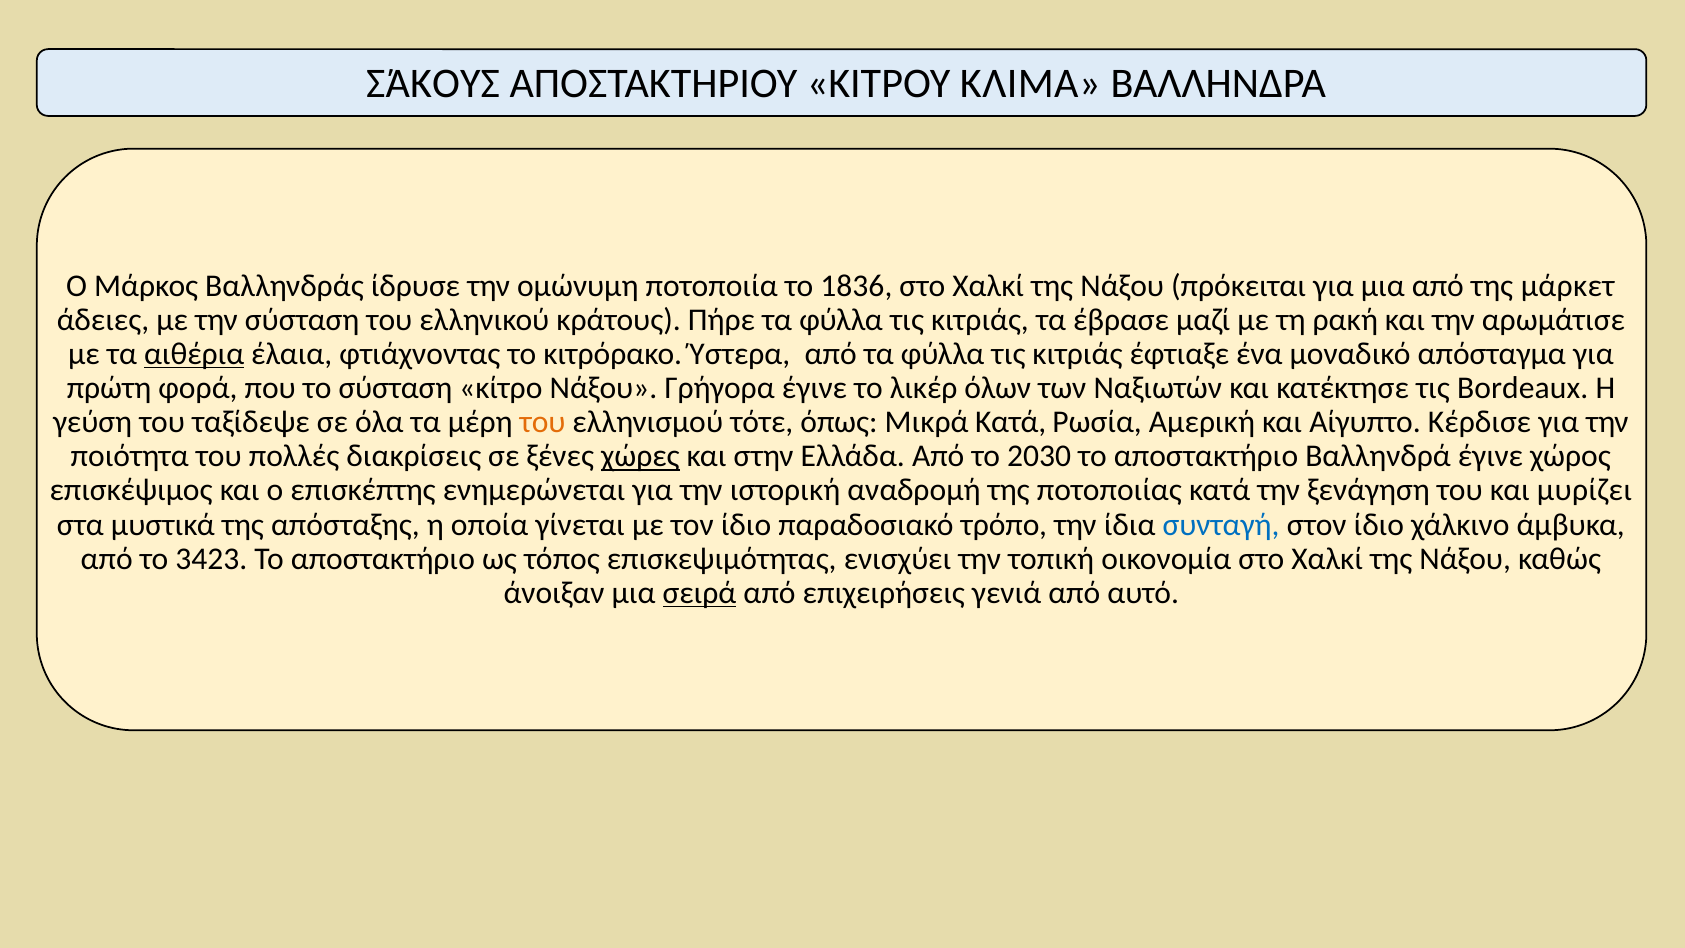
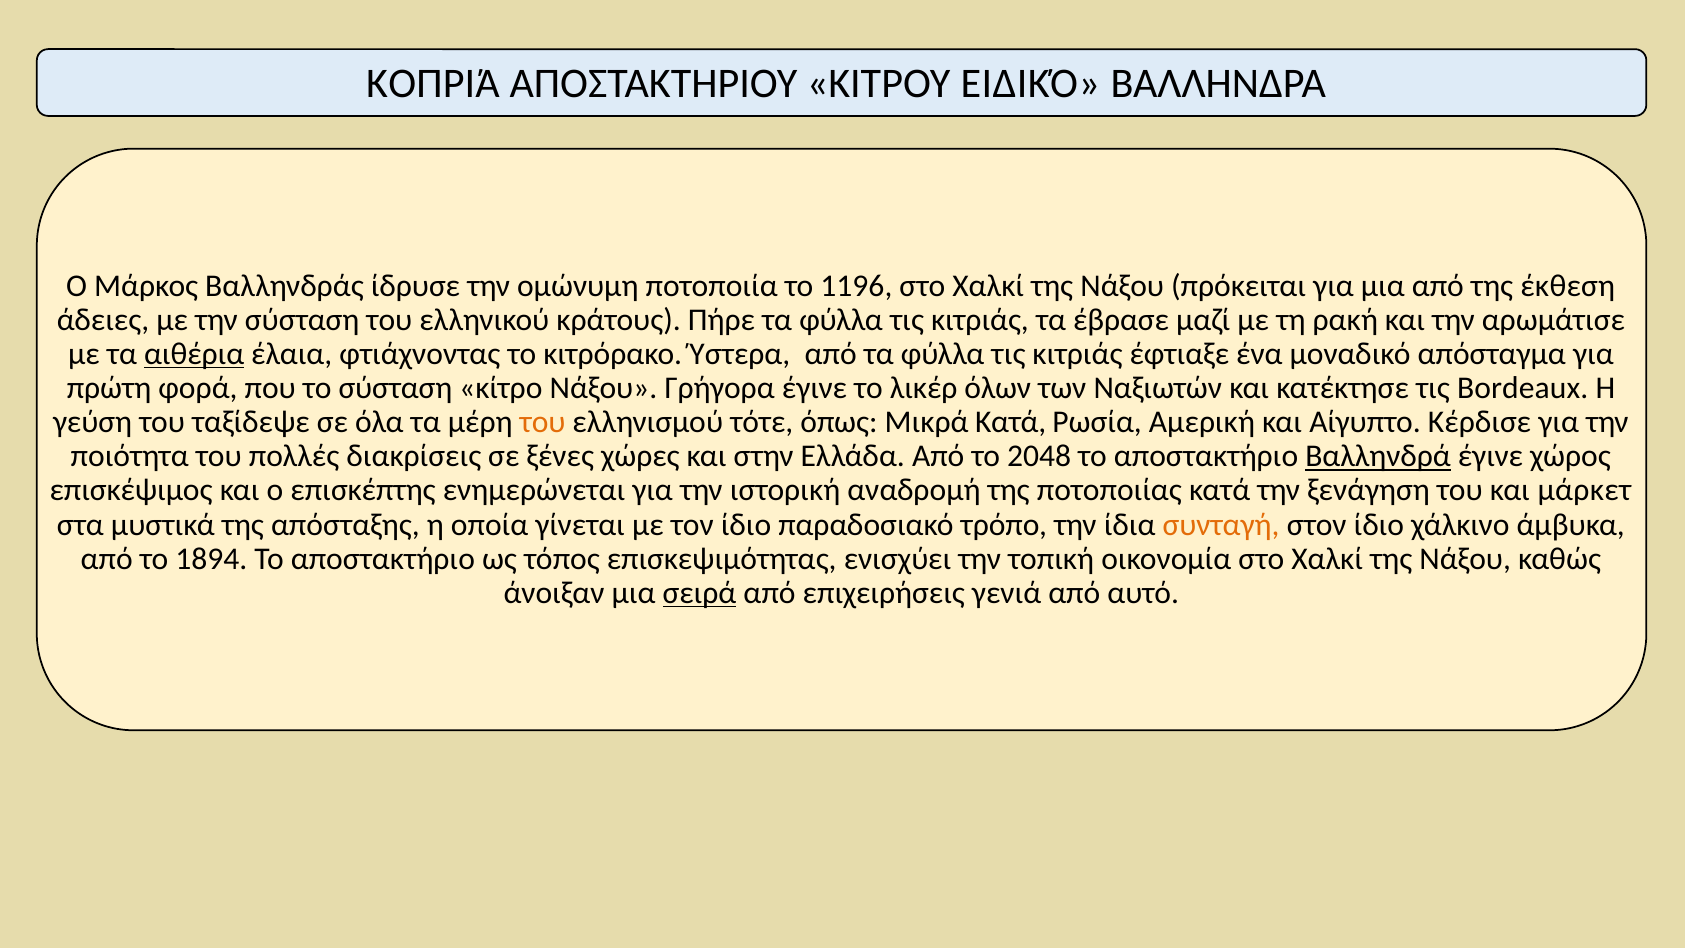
ΣΆΚΟΥΣ: ΣΆΚΟΥΣ -> ΚΟΠΡΙΆ
ΚΛΙΜΑ: ΚΛΙΜΑ -> ΕΙΔΙΚΌ
1836: 1836 -> 1196
μάρκετ: μάρκετ -> έκθεση
χώρες underline: present -> none
2030: 2030 -> 2048
Βαλληνδρά underline: none -> present
μυρίζει: μυρίζει -> μάρκετ
συνταγή colour: blue -> orange
3423: 3423 -> 1894
